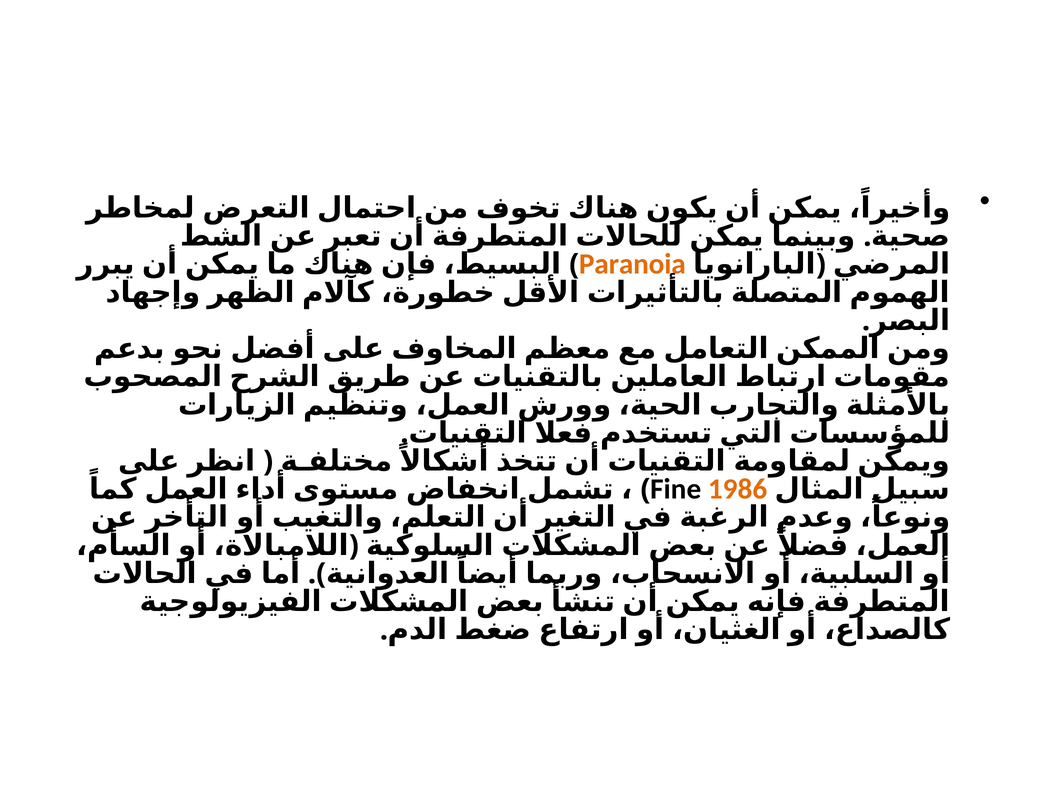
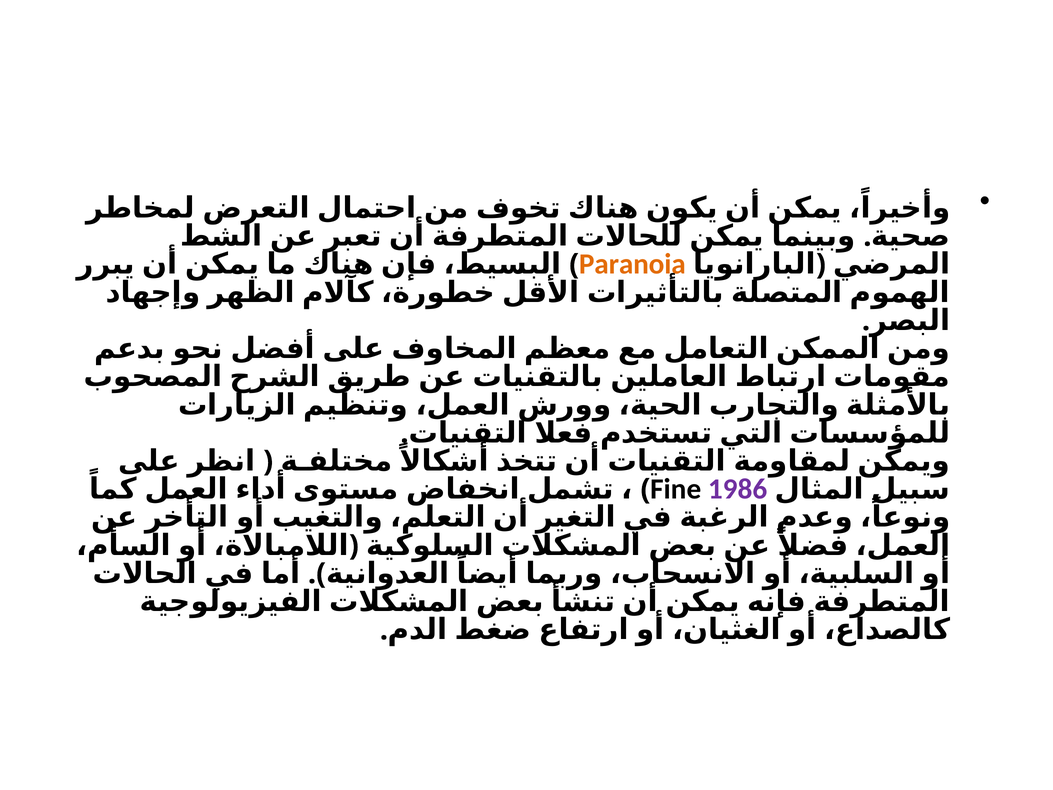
1986 colour: orange -> purple
